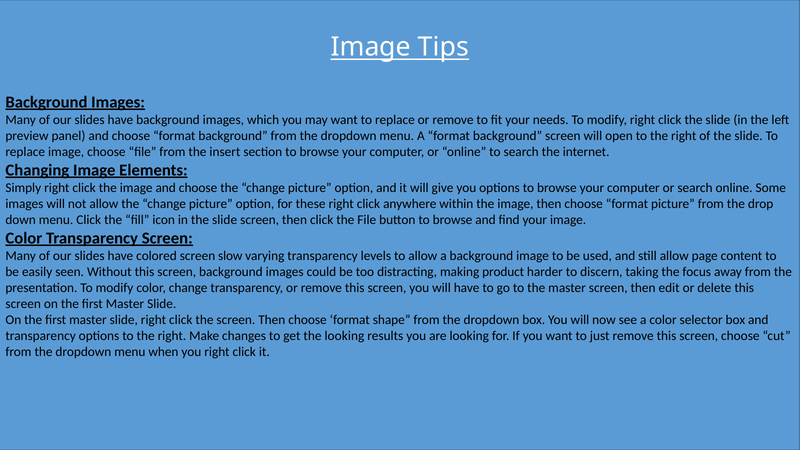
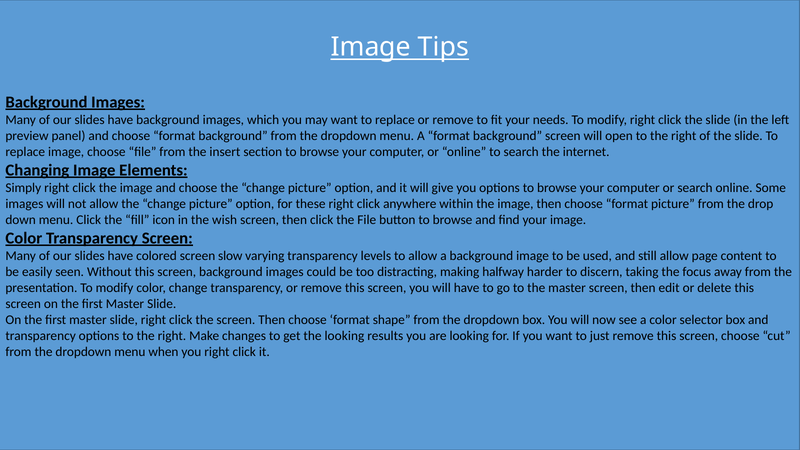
in the slide: slide -> wish
product: product -> halfway
